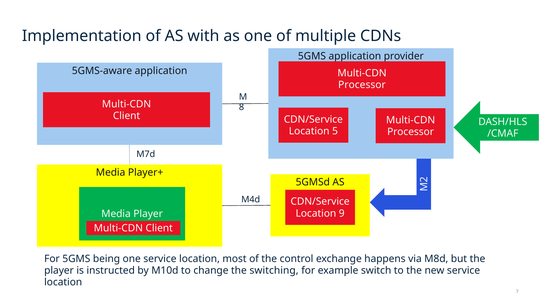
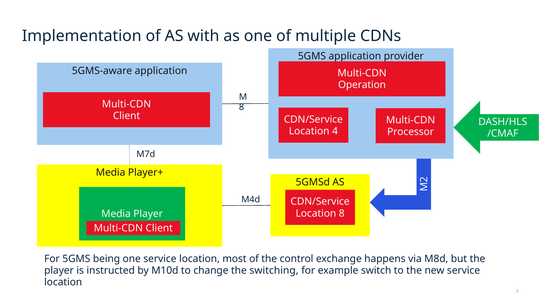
Processor at (362, 85): Processor -> Operation
5: 5 -> 4
Location 9: 9 -> 8
